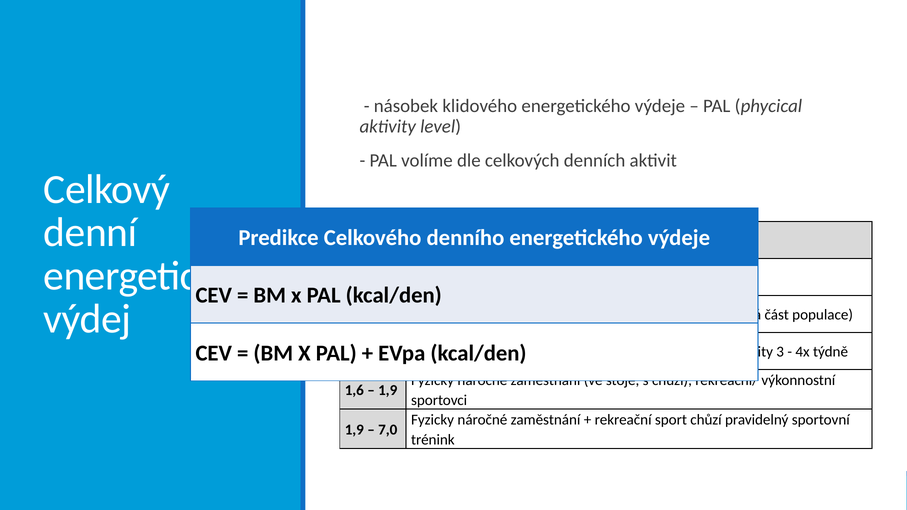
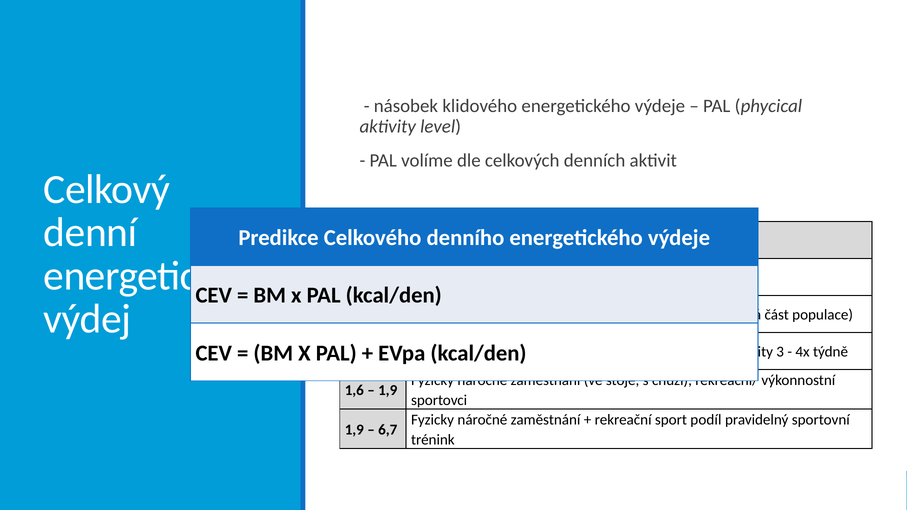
sport chůzí: chůzí -> podíl
7,0: 7,0 -> 6,7
